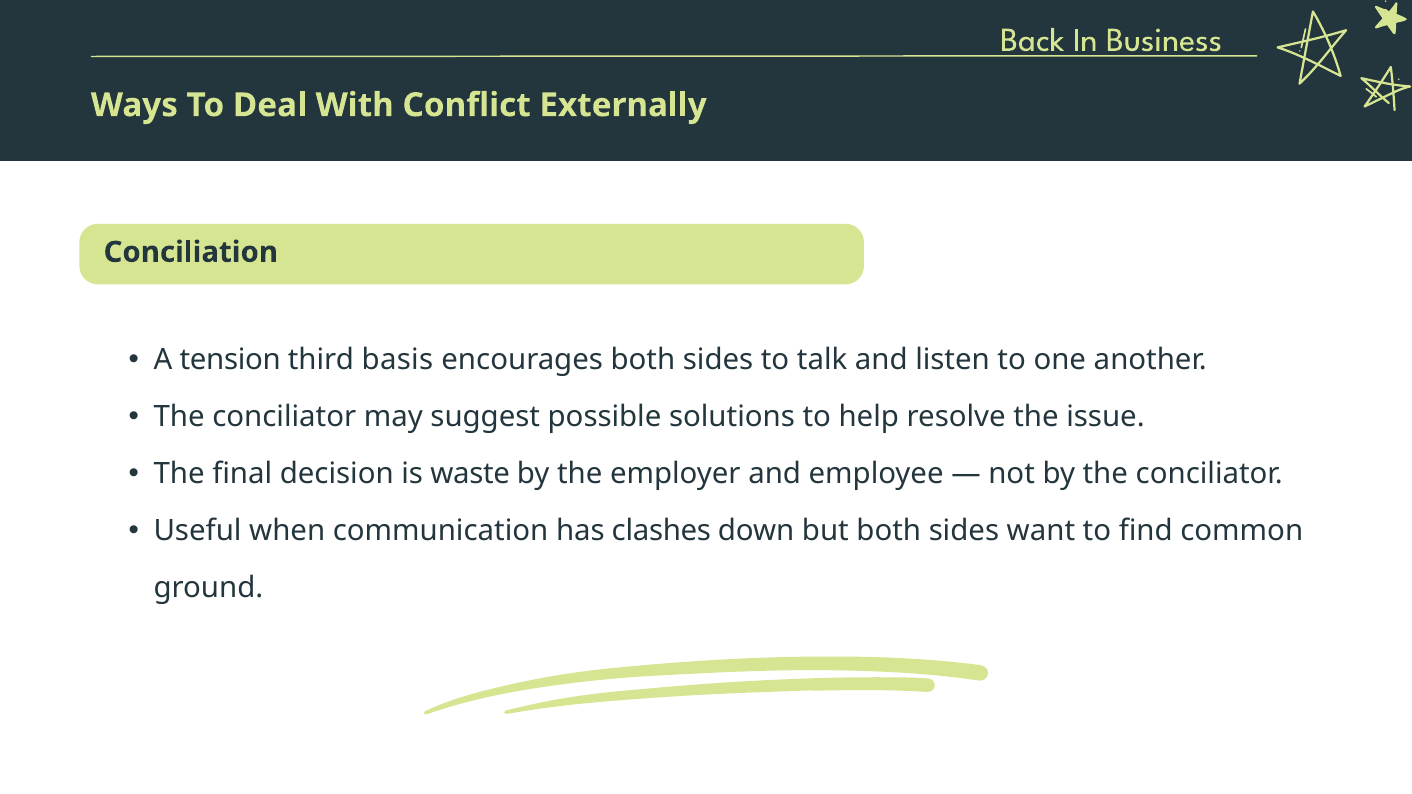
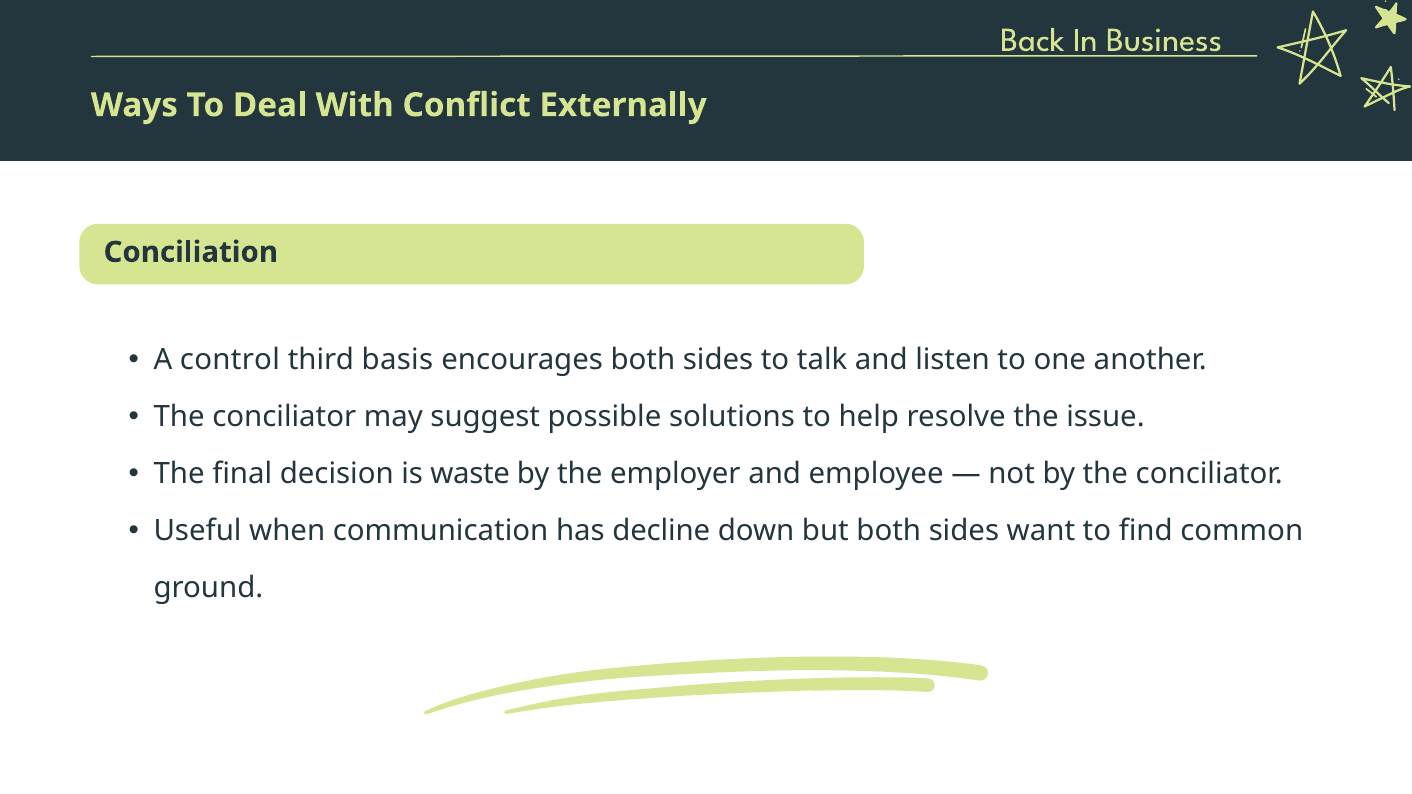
tension: tension -> control
clashes: clashes -> decline
